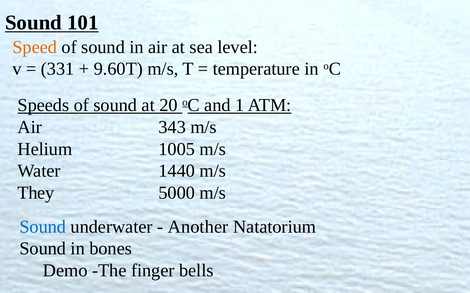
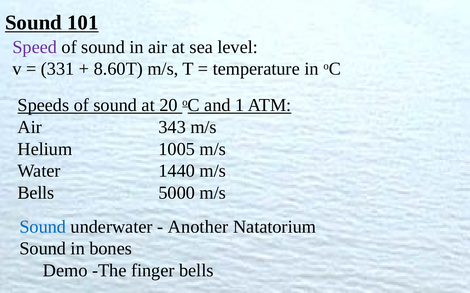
Speed colour: orange -> purple
9.60T: 9.60T -> 8.60T
They at (36, 193): They -> Bells
